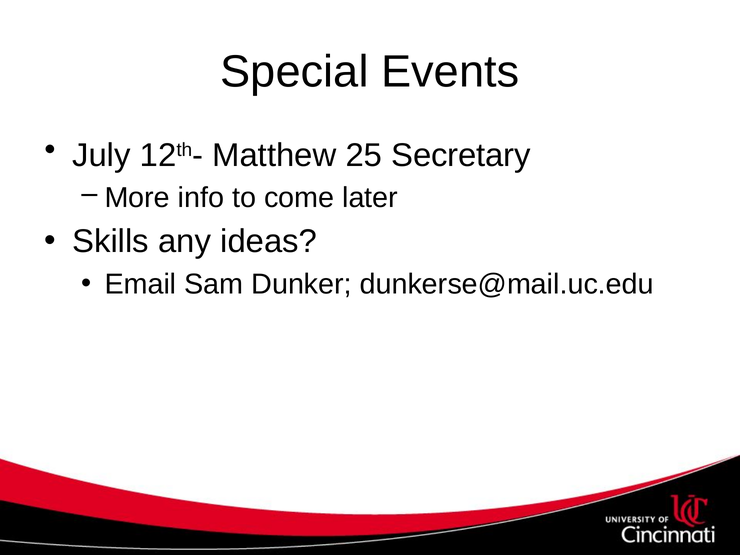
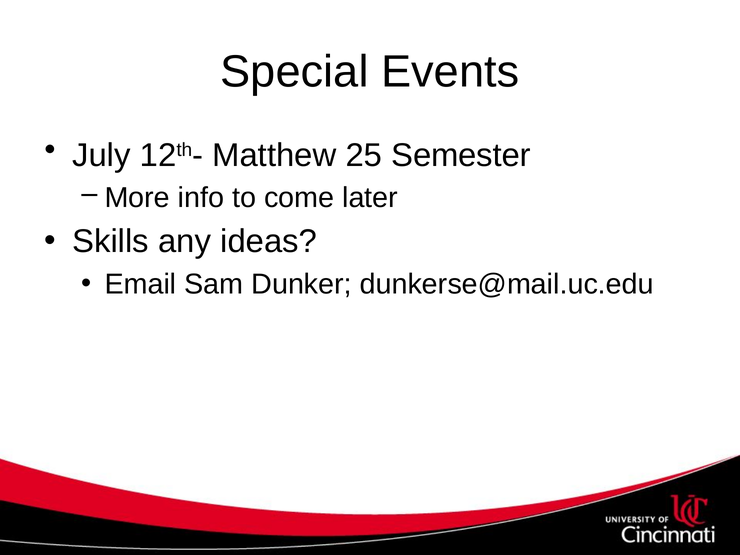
Secretary: Secretary -> Semester
